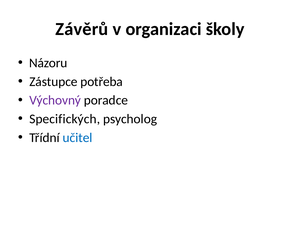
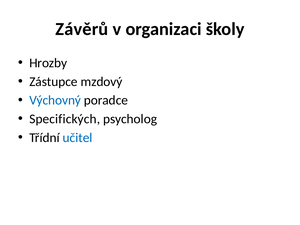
Názoru: Názoru -> Hrozby
potřeba: potřeba -> mzdový
Výchovný colour: purple -> blue
